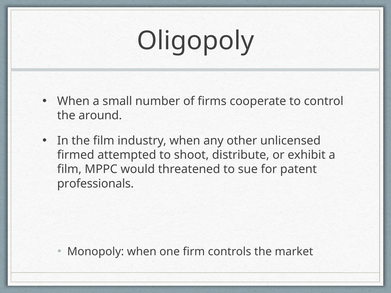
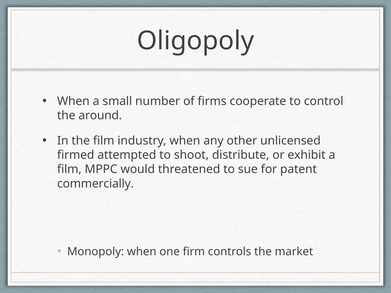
professionals: professionals -> commercially
